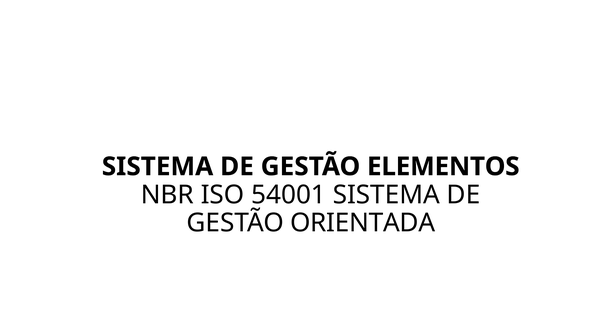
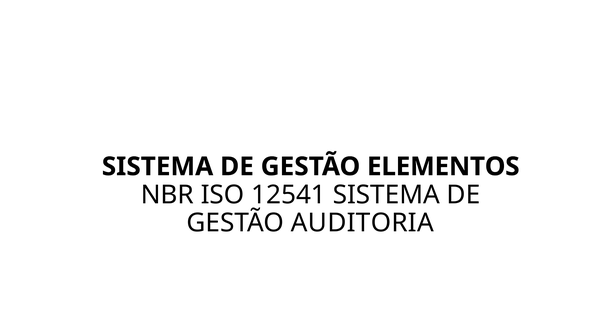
54001: 54001 -> 12541
ORIENTADA: ORIENTADA -> AUDITORIA
